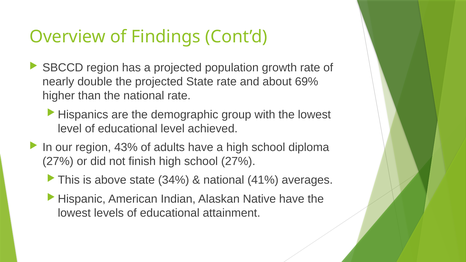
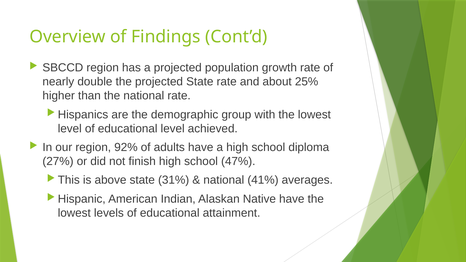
69%: 69% -> 25%
43%: 43% -> 92%
school 27%: 27% -> 47%
34%: 34% -> 31%
